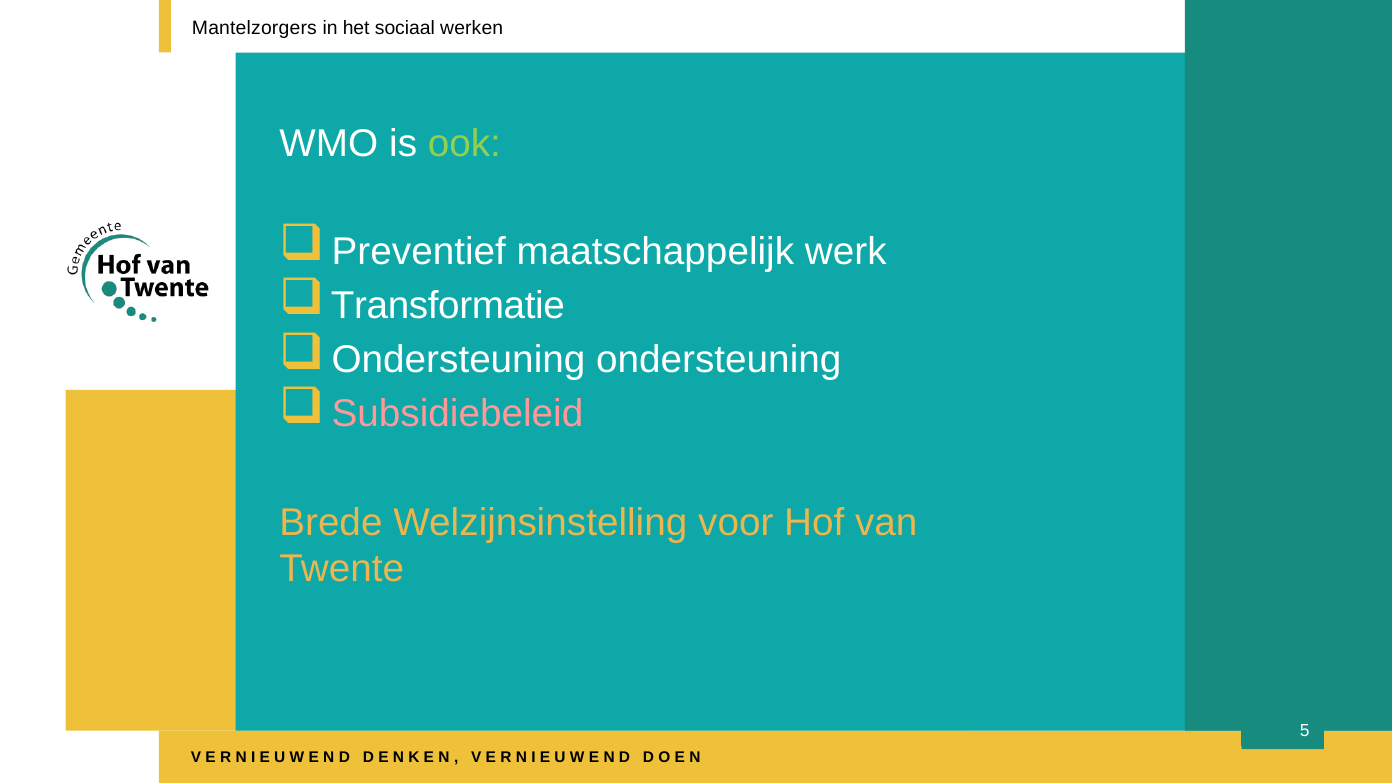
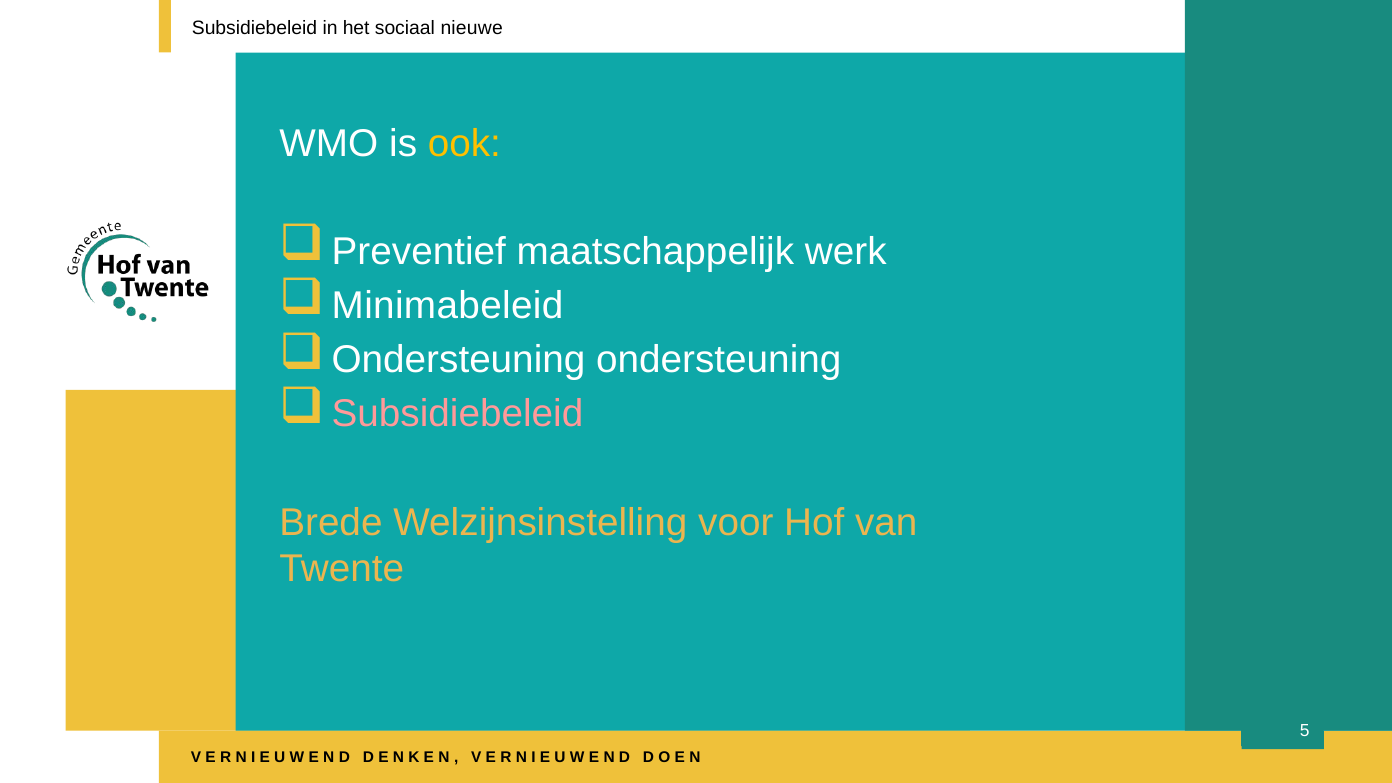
Mantelzorgers at (254, 28): Mantelzorgers -> Subsidiebeleid
werken: werken -> nieuwe
ook colour: light green -> yellow
Transformatie: Transformatie -> Minimabeleid
